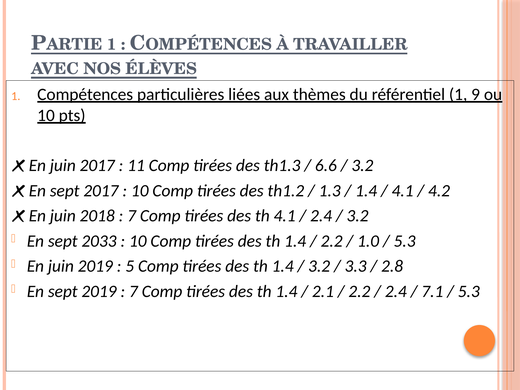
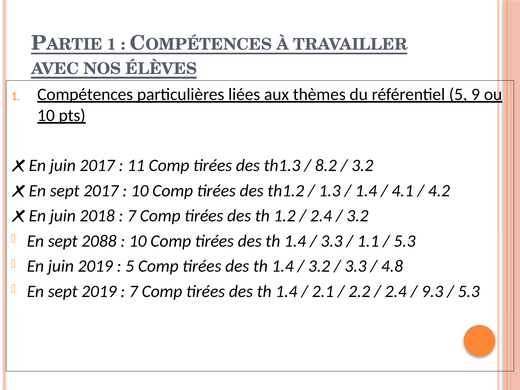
référentiel 1: 1 -> 5
6.6: 6.6 -> 8.2
th 4.1: 4.1 -> 1.2
2033: 2033 -> 2088
2.2 at (332, 241): 2.2 -> 3.3
1.0: 1.0 -> 1.1
2.8: 2.8 -> 4.8
7.1: 7.1 -> 9.3
